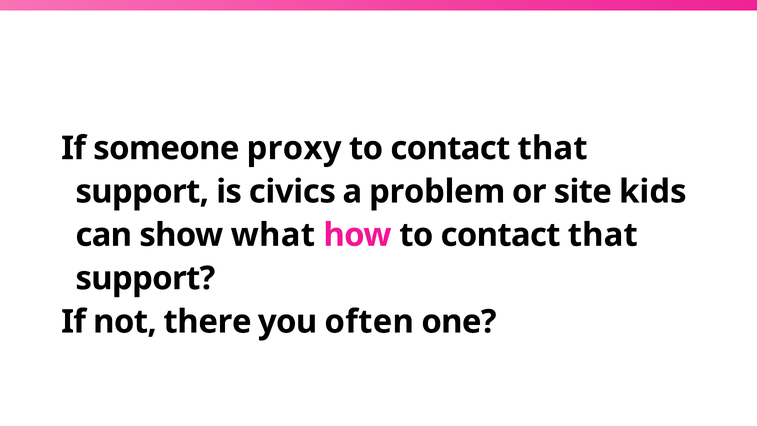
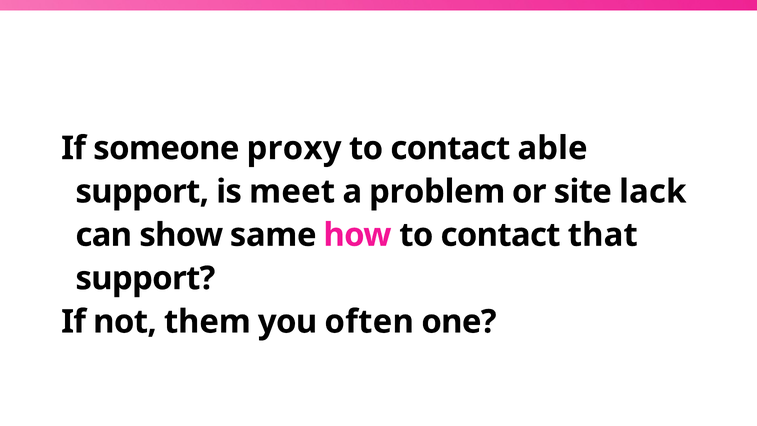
that at (552, 148): that -> able
civics: civics -> meet
kids: kids -> lack
what: what -> same
there: there -> them
